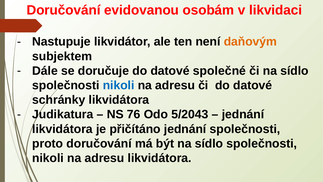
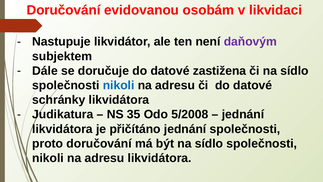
daňovým colour: orange -> purple
společné: společné -> zastižena
76: 76 -> 35
5/2043: 5/2043 -> 5/2008
